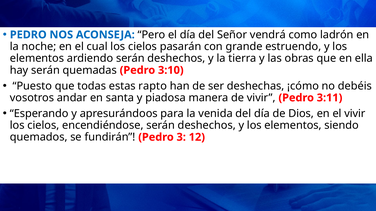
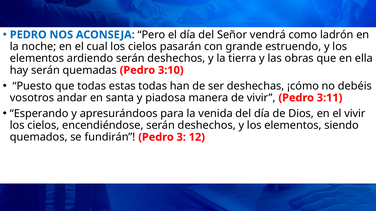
estas rapto: rapto -> todas
